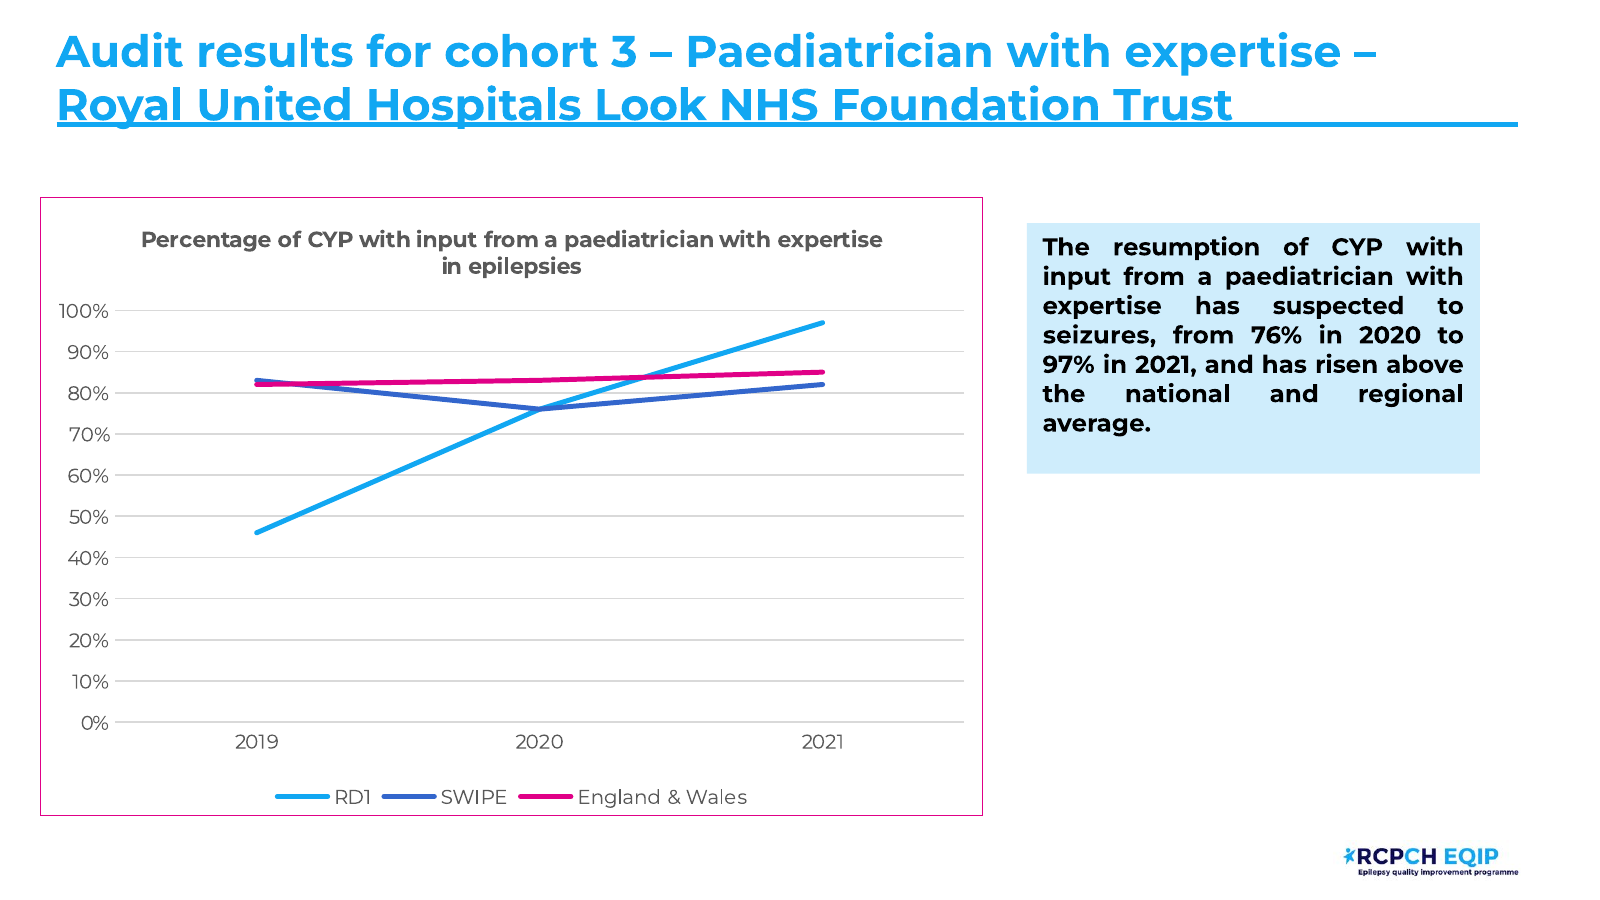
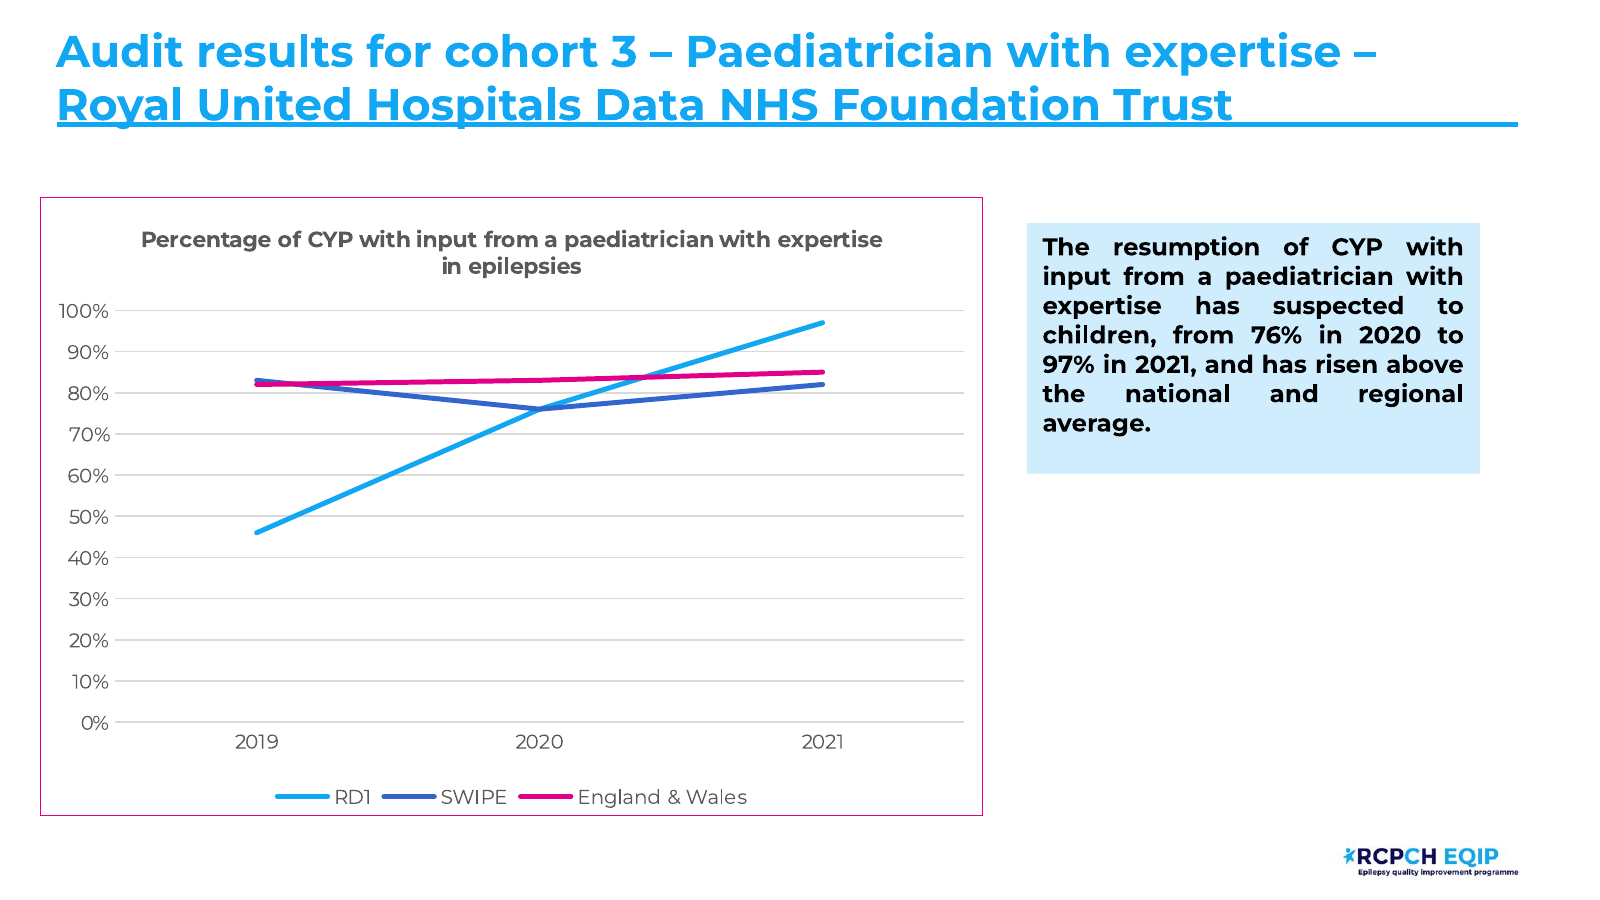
Look: Look -> Data
seizures: seizures -> children
